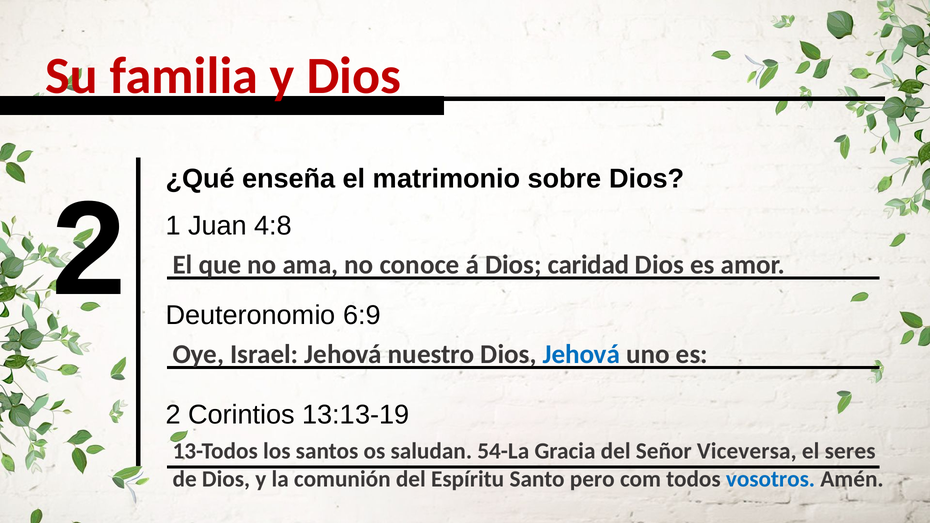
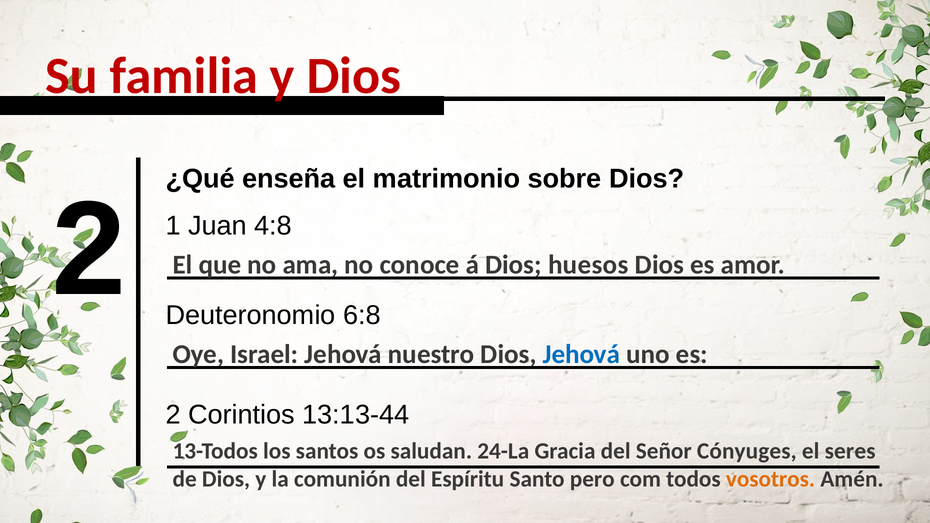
caridad: caridad -> huesos
6:9: 6:9 -> 6:8
13:13-19: 13:13-19 -> 13:13-44
54-La: 54-La -> 24-La
Viceversa: Viceversa -> Cónyuges
vosotros colour: blue -> orange
